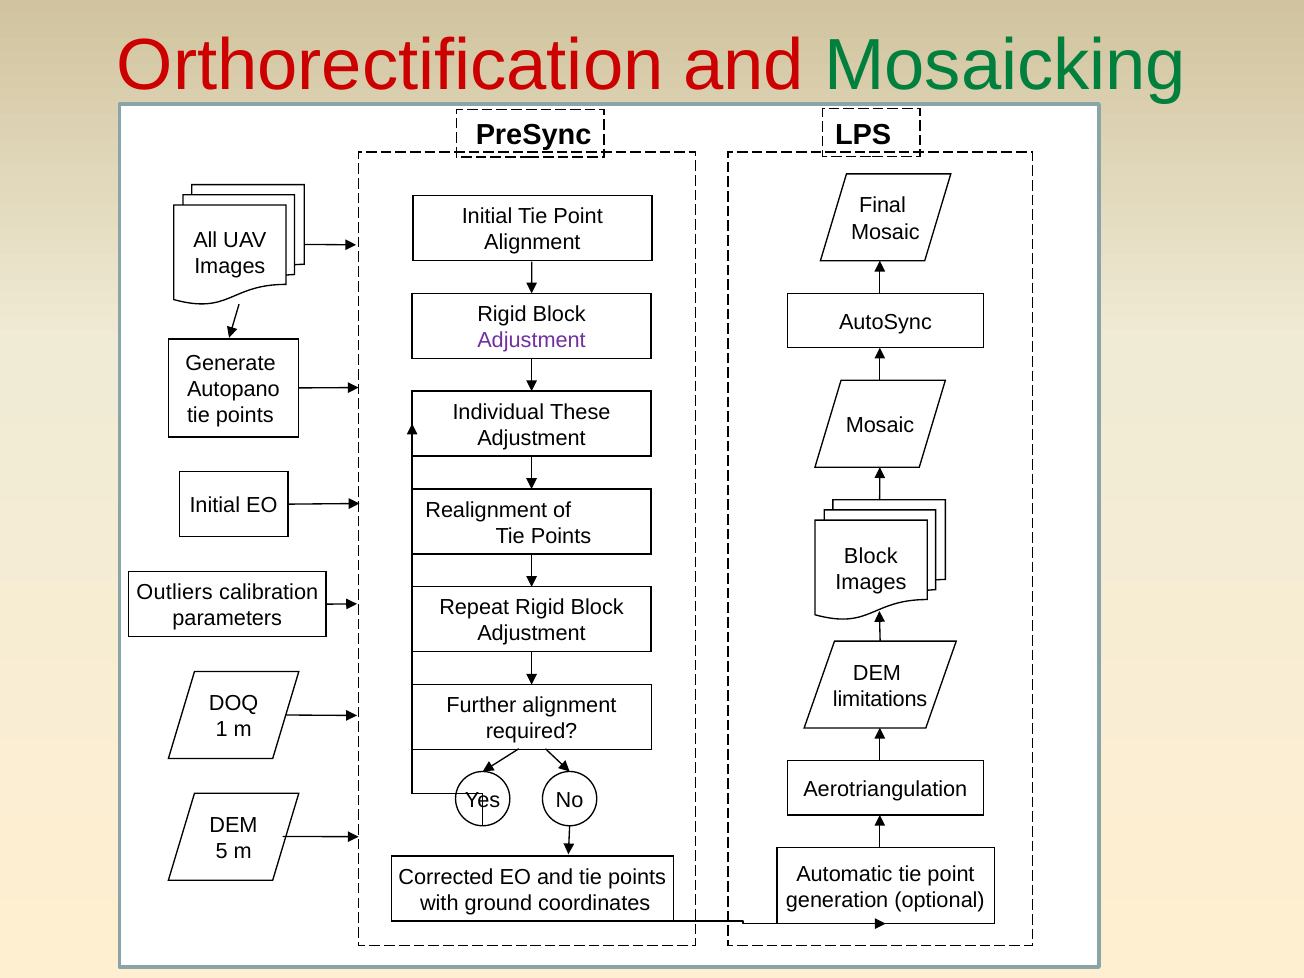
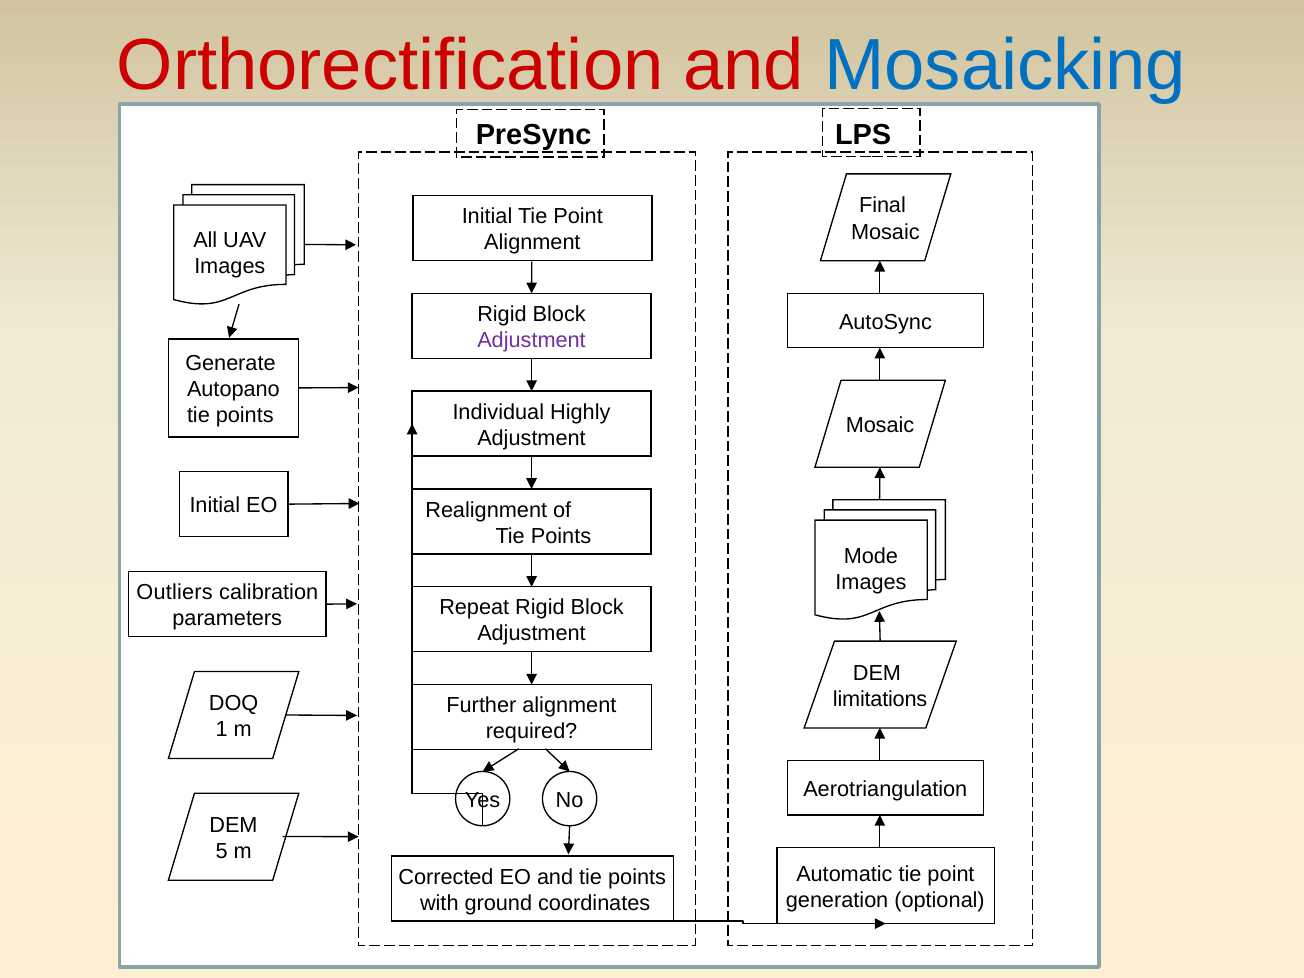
Mosaicking colour: green -> blue
These: These -> Highly
Block at (871, 556): Block -> Mode
